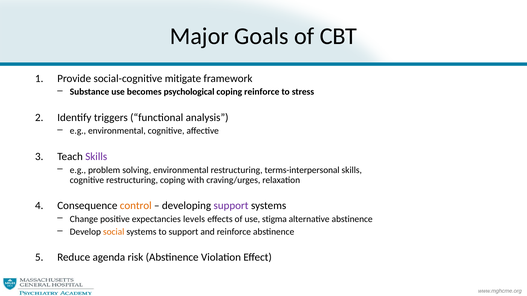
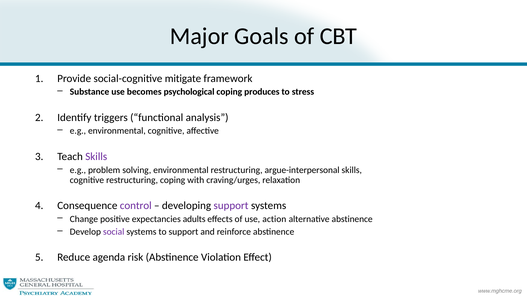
coping reinforce: reinforce -> produces
terms-interpersonal: terms-interpersonal -> argue-interpersonal
control colour: orange -> purple
levels: levels -> adults
stigma: stigma -> action
social colour: orange -> purple
